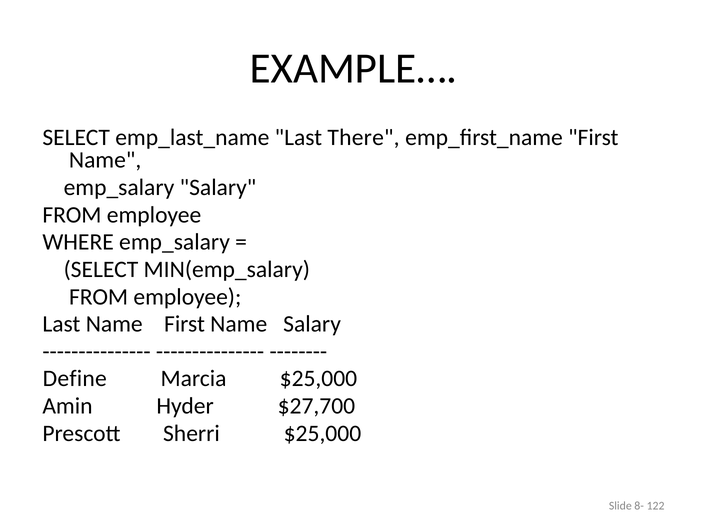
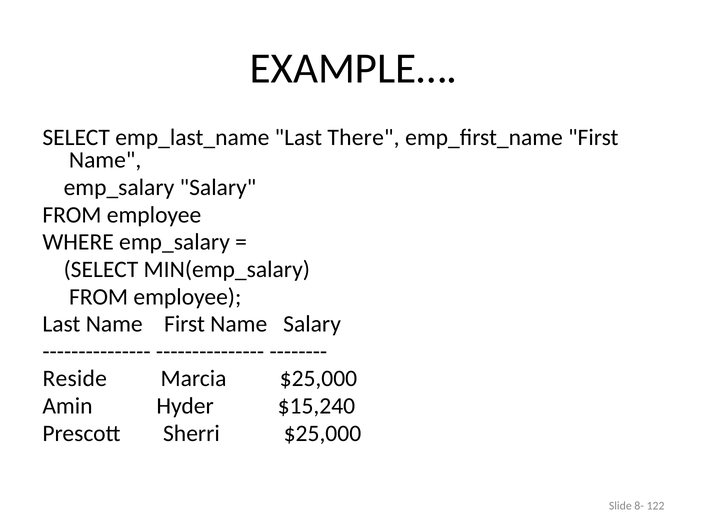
Define: Define -> Reside
$27,700: $27,700 -> $15,240
